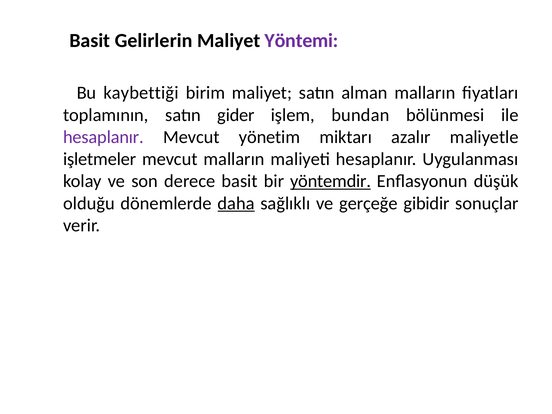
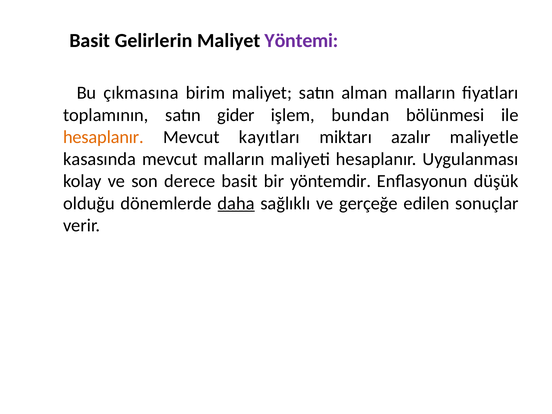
kaybettiği: kaybettiği -> çıkmasına
hesaplanır at (103, 137) colour: purple -> orange
yönetim: yönetim -> kayıtları
işletmeler: işletmeler -> kasasında
yöntemdir underline: present -> none
gibidir: gibidir -> edilen
